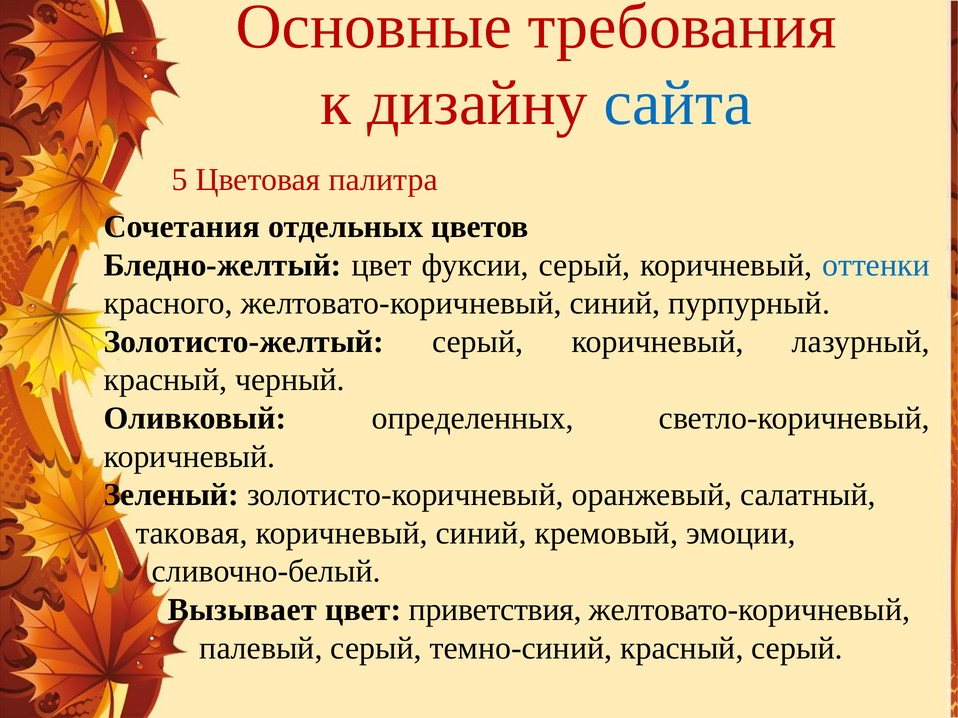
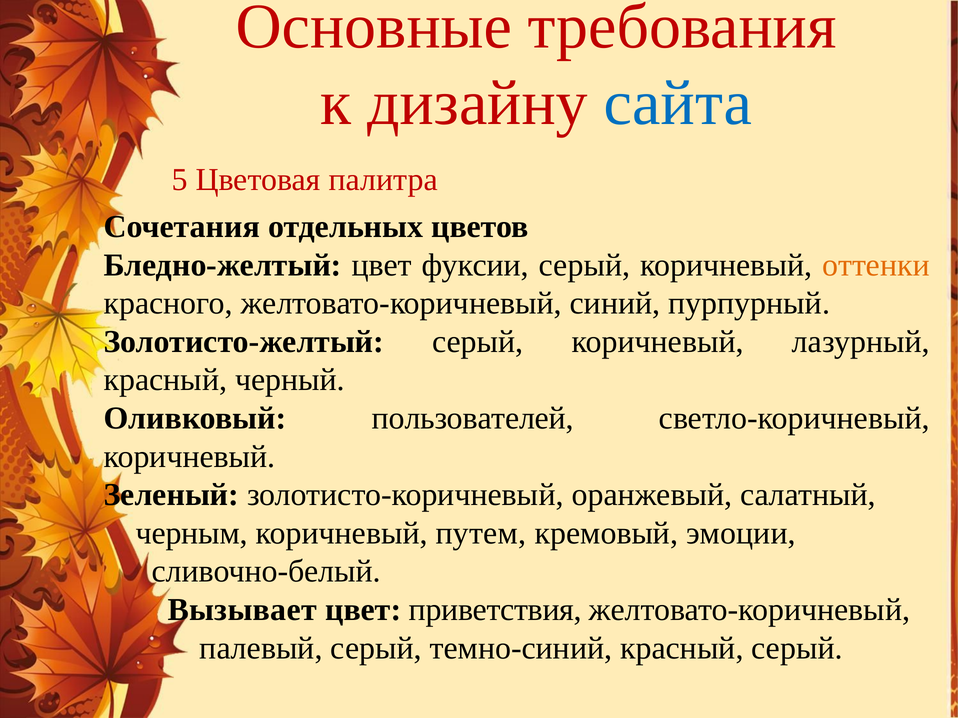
оттенки colour: blue -> orange
определенных: определенных -> пользователей
таковая: таковая -> черным
коричневый синий: синий -> путем
